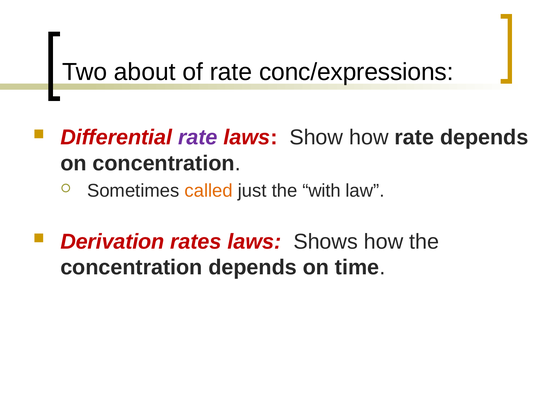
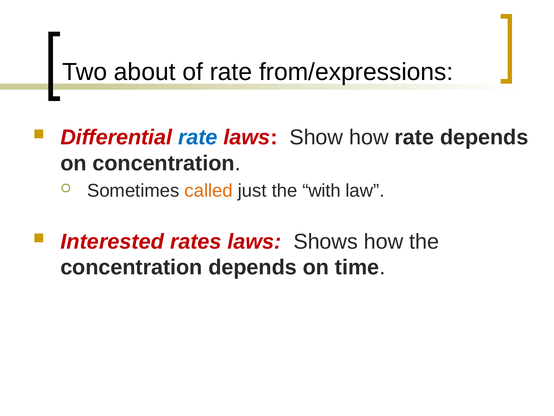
conc/expressions: conc/expressions -> from/expressions
rate at (198, 137) colour: purple -> blue
Derivation: Derivation -> Interested
